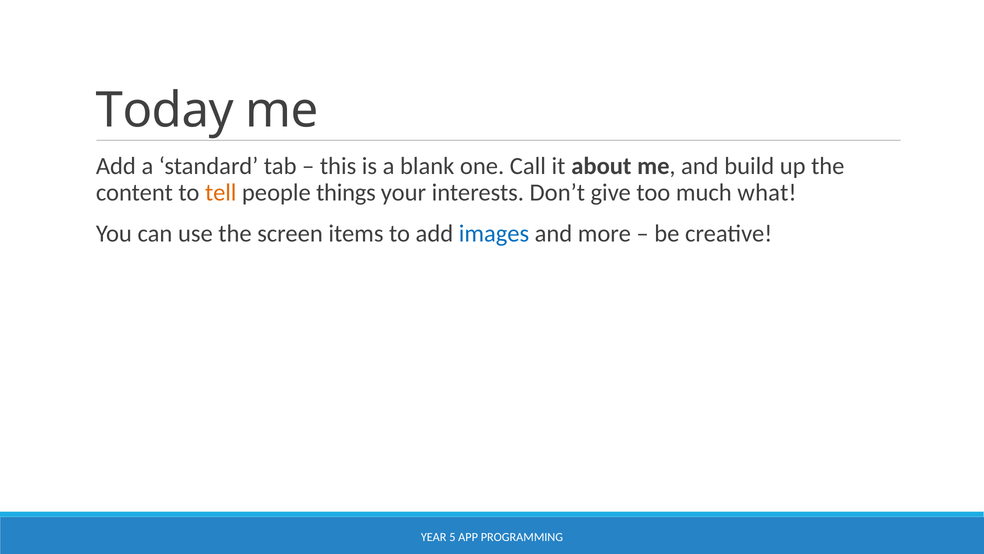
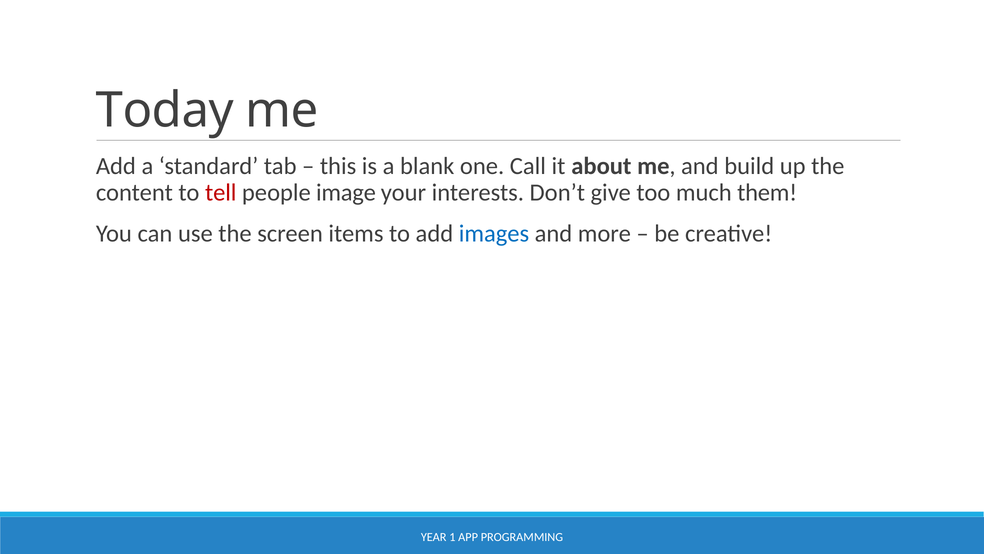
tell colour: orange -> red
things: things -> image
what: what -> them
5: 5 -> 1
